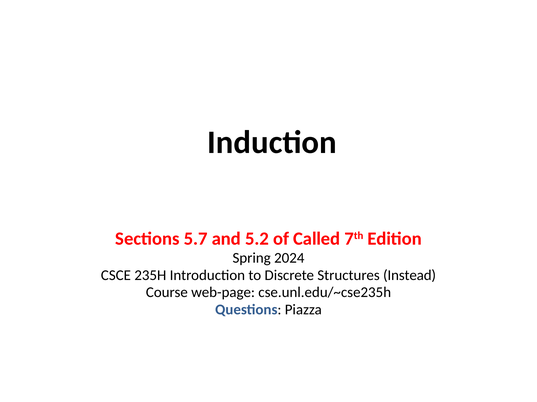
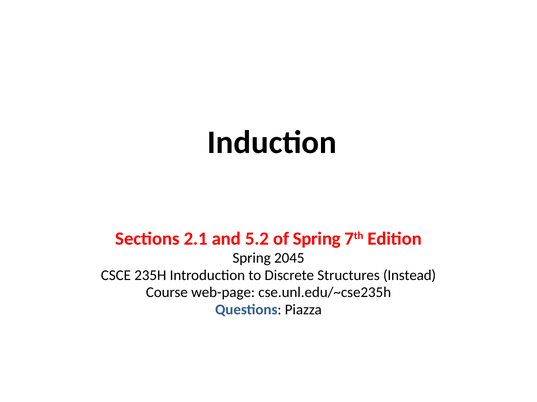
5.7: 5.7 -> 2.1
of Called: Called -> Spring
2024: 2024 -> 2045
